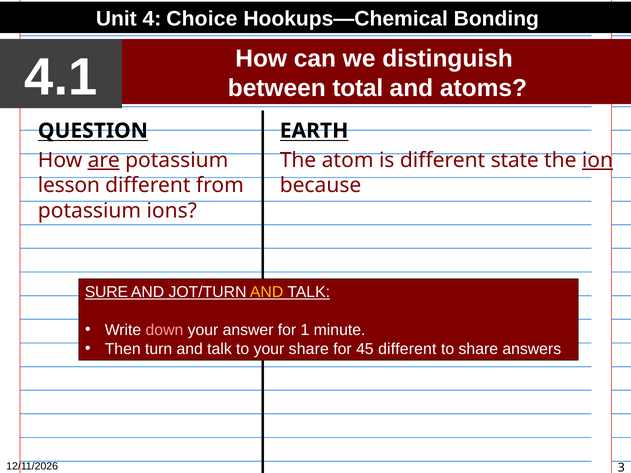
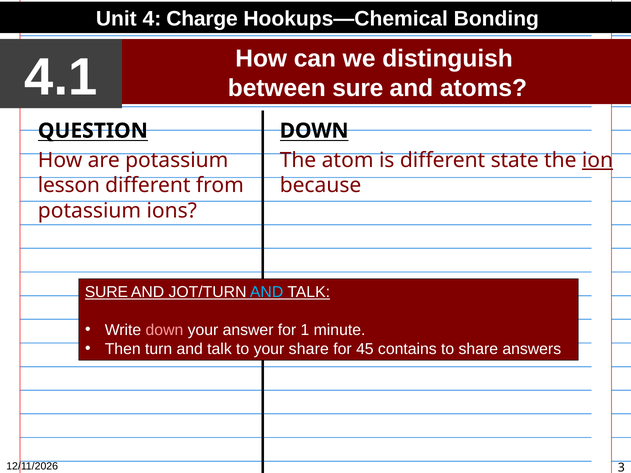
Choice: Choice -> Charge
between total: total -> sure
EARTH at (314, 131): EARTH -> DOWN
are underline: present -> none
AND at (267, 292) colour: yellow -> light blue
45 different: different -> contains
